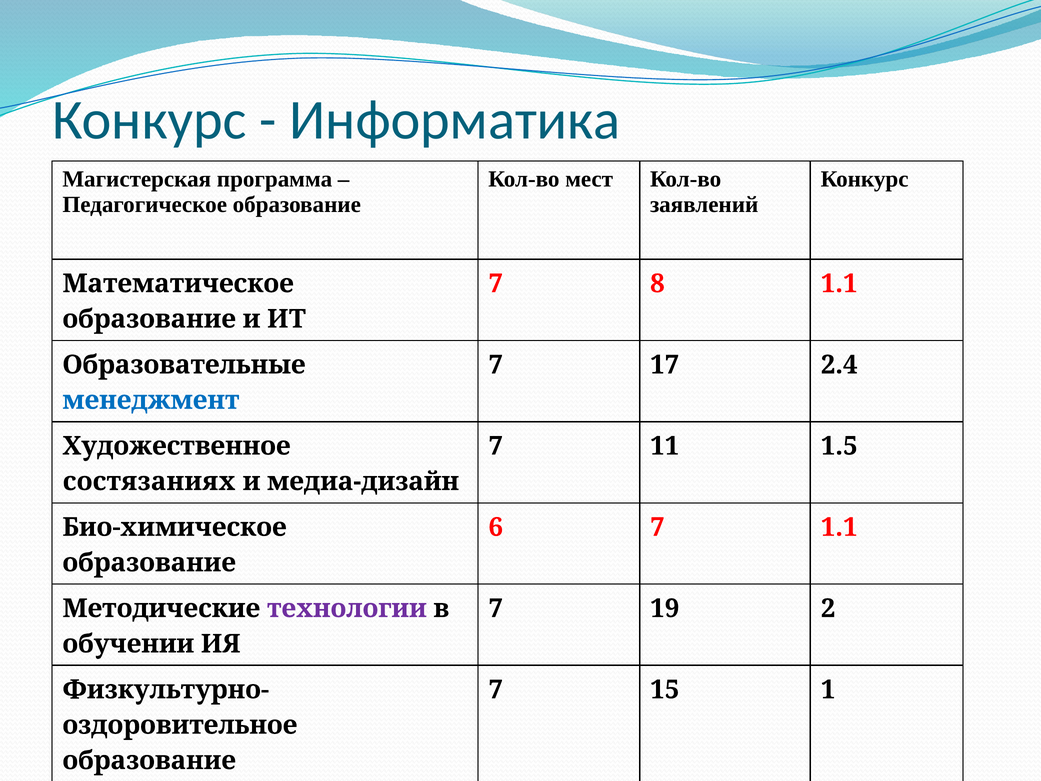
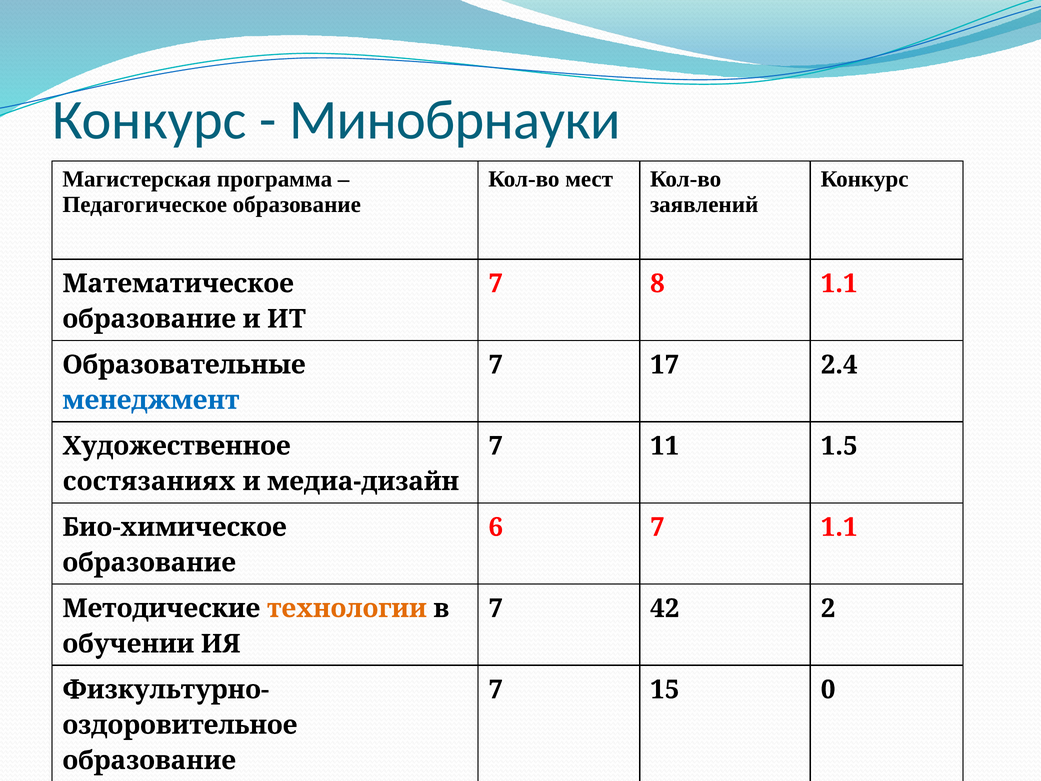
Информатика: Информатика -> Минобрнауки
технологии colour: purple -> orange
19: 19 -> 42
1: 1 -> 0
